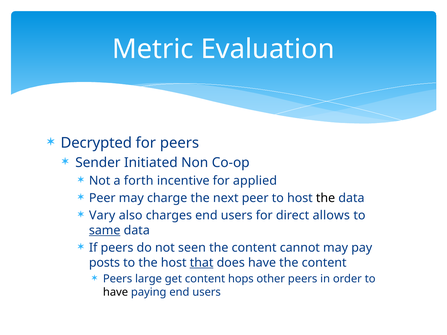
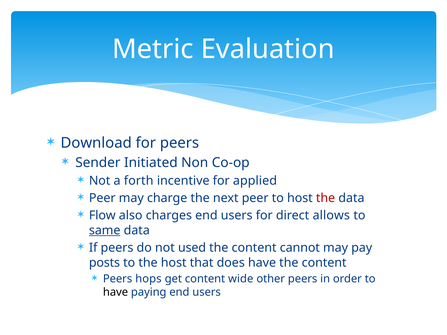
Decrypted: Decrypted -> Download
the at (326, 198) colour: black -> red
Vary: Vary -> Flow
seen: seen -> used
that underline: present -> none
large: large -> hops
hops: hops -> wide
